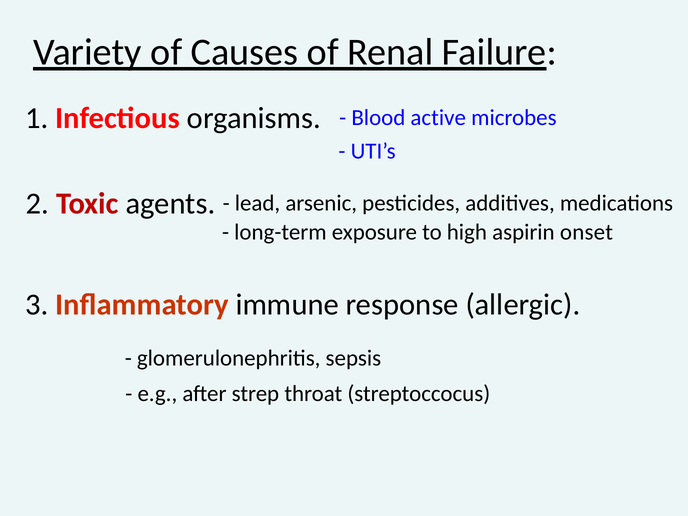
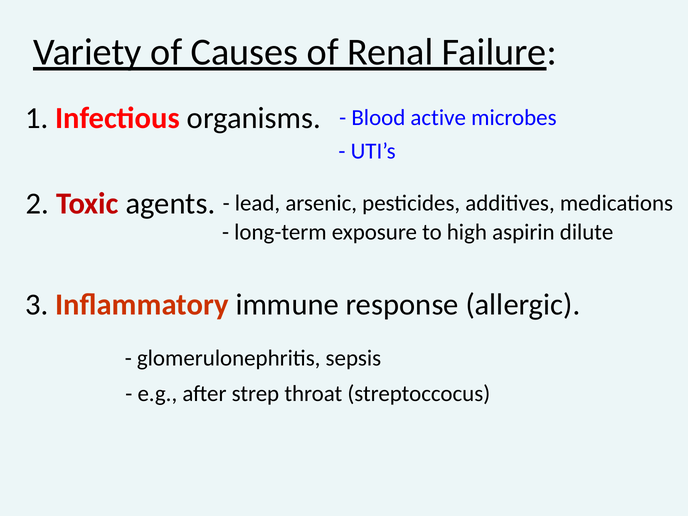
onset: onset -> dilute
